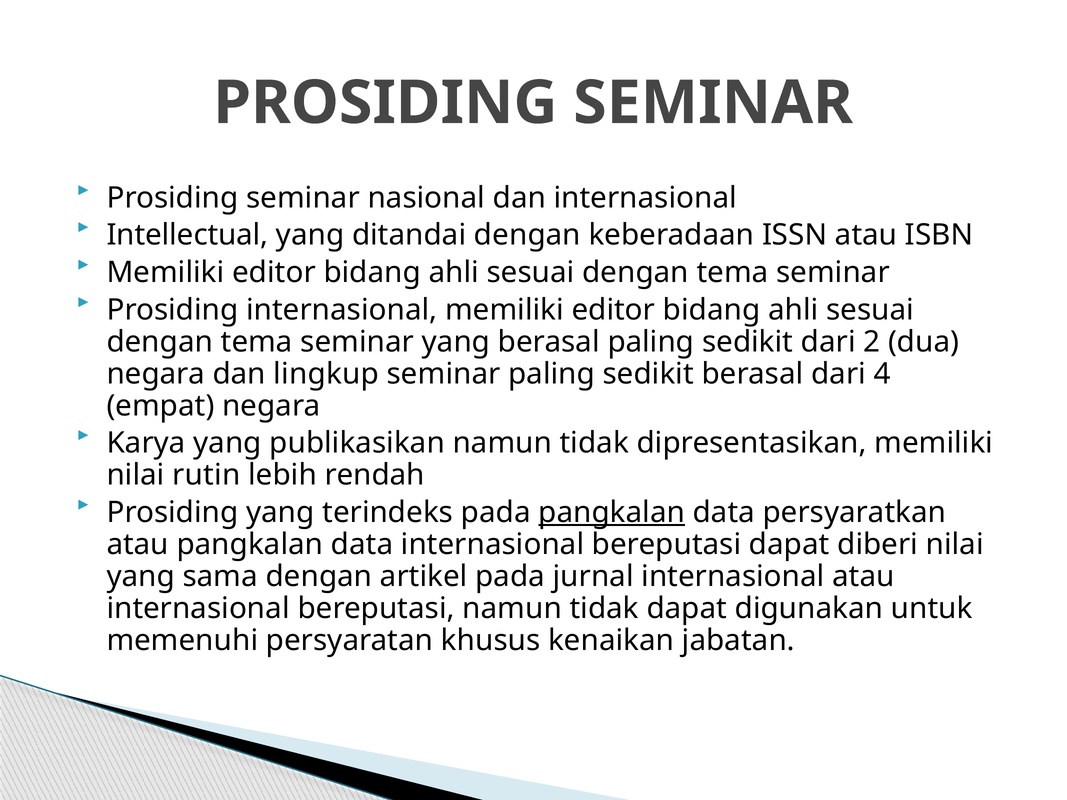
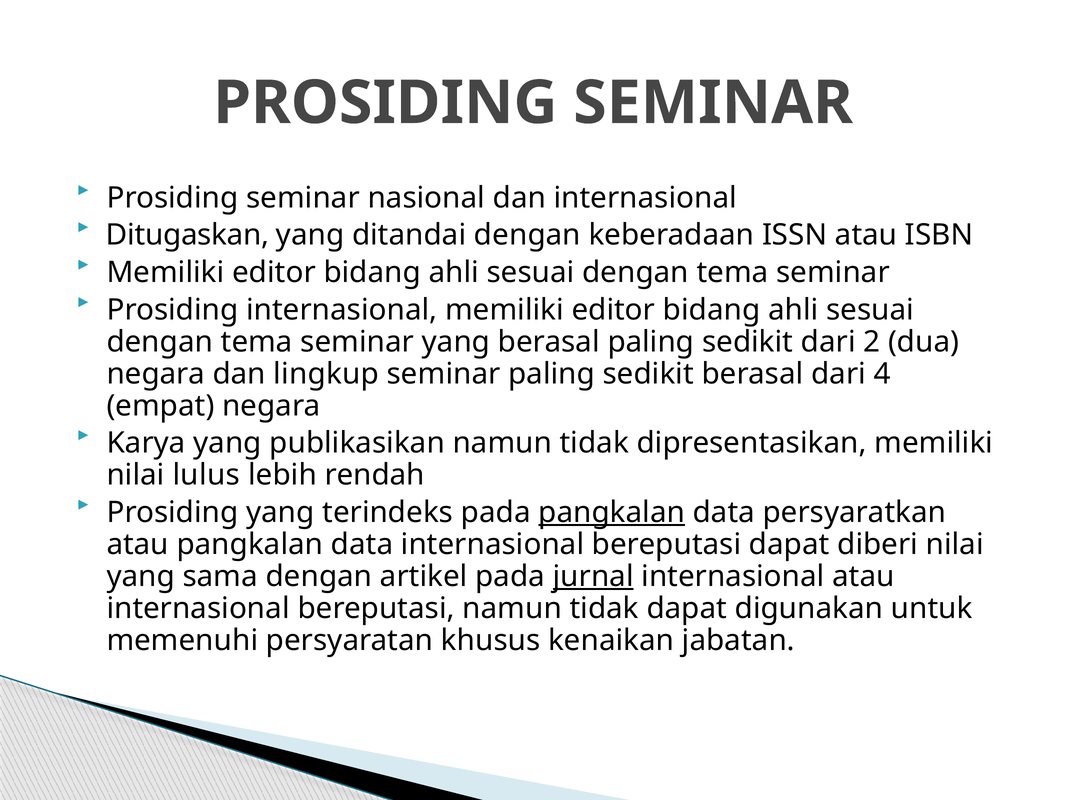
Intellectual: Intellectual -> Ditugaskan
rutin: rutin -> lulus
jurnal underline: none -> present
